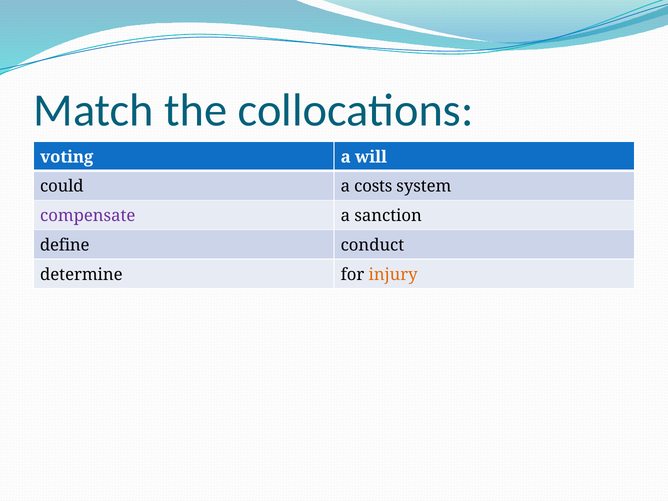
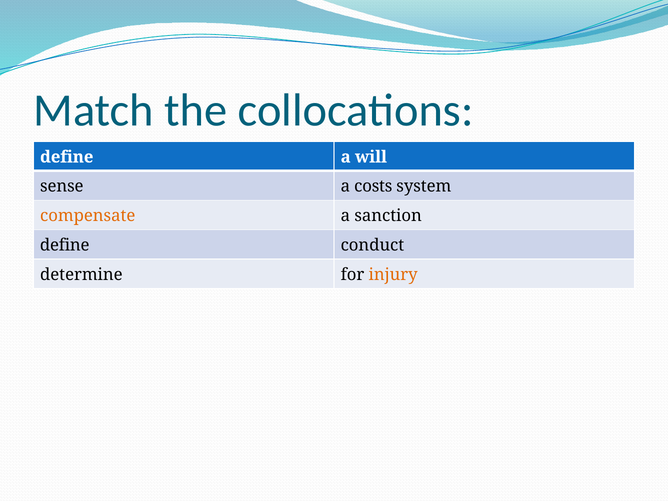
voting at (67, 157): voting -> define
could: could -> sense
compensate colour: purple -> orange
